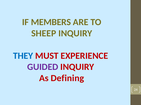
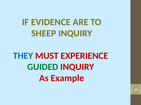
MEMBERS: MEMBERS -> EVIDENCE
GUIDED colour: purple -> green
Defining: Defining -> Example
